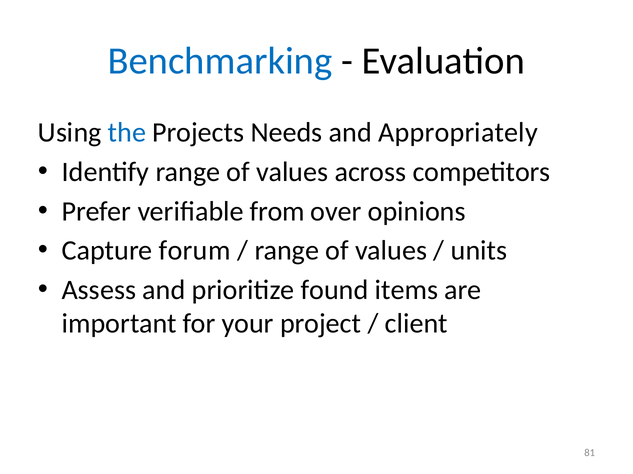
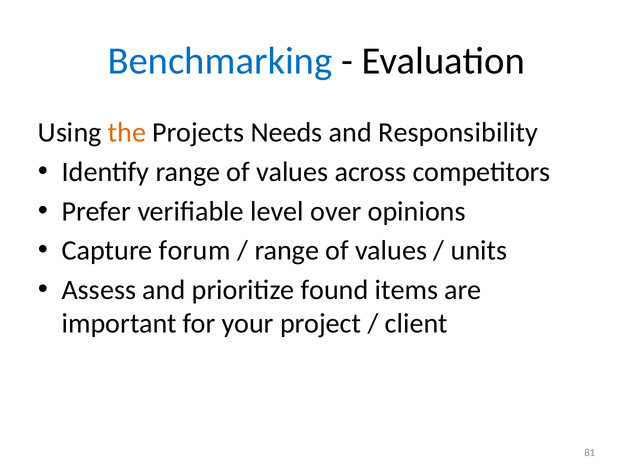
the colour: blue -> orange
Appropriately: Appropriately -> Responsibility
from: from -> level
